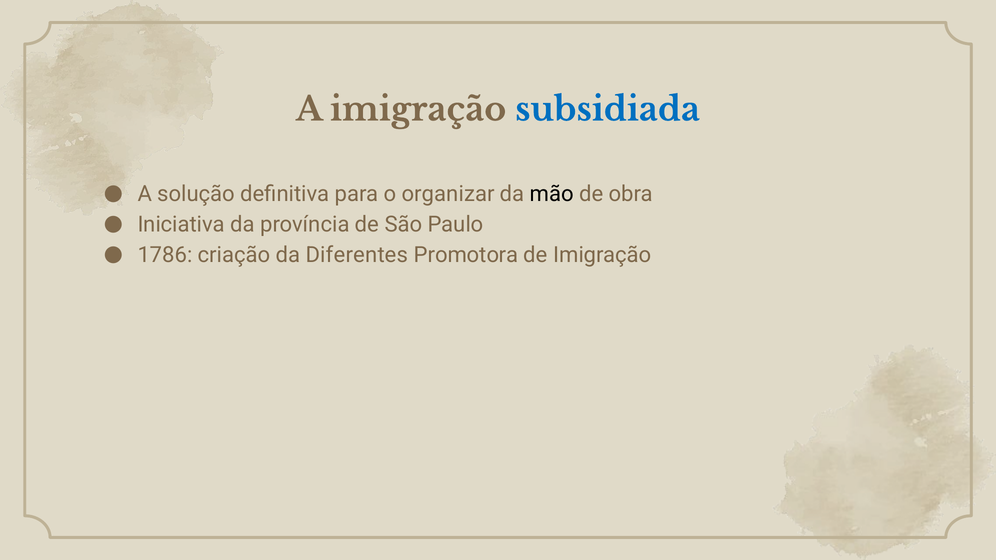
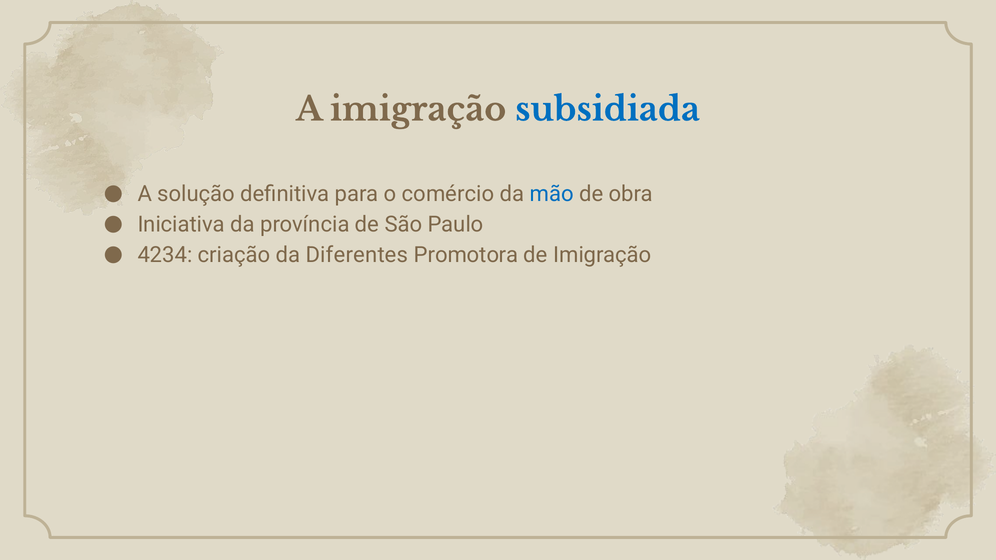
organizar: organizar -> comércio
mão colour: black -> blue
1786: 1786 -> 4234
